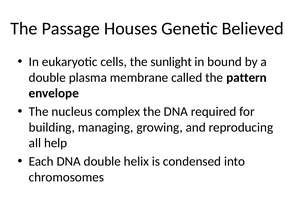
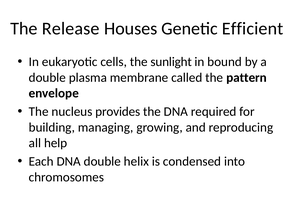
Passage: Passage -> Release
Believed: Believed -> Efficient
complex: complex -> provides
